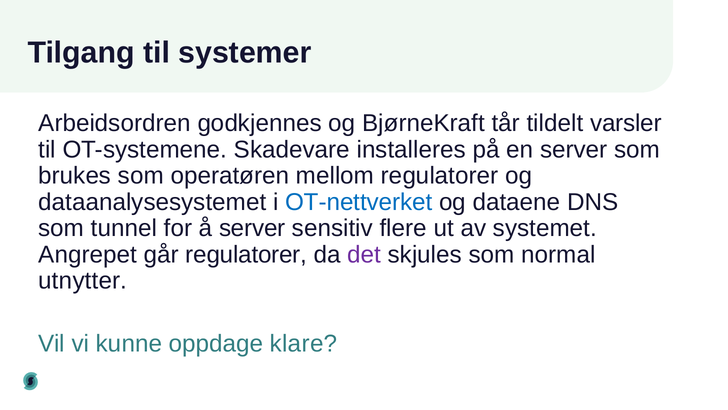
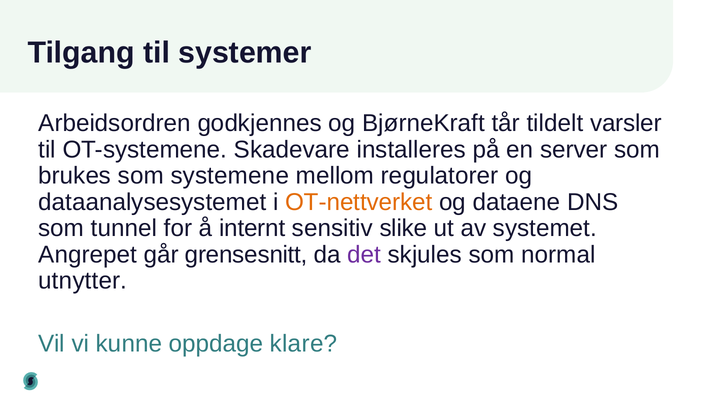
operatøren: operatøren -> systemene
OT-nettverket colour: blue -> orange
å server: server -> internt
flere: flere -> slike
går regulatorer: regulatorer -> grensesnitt
